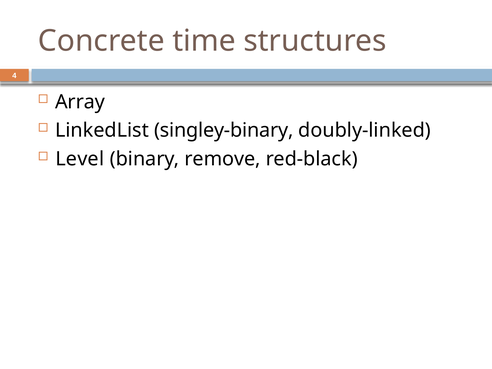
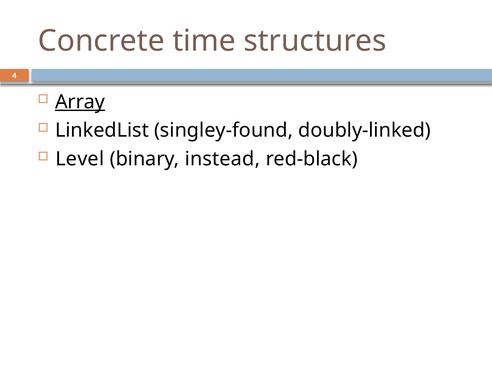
Array underline: none -> present
singley-binary: singley-binary -> singley-found
remove: remove -> instead
